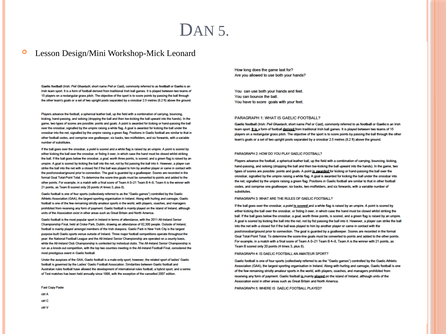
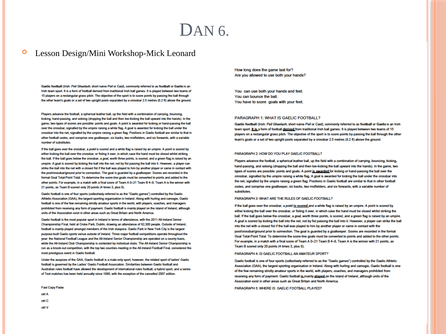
5: 5 -> 6
